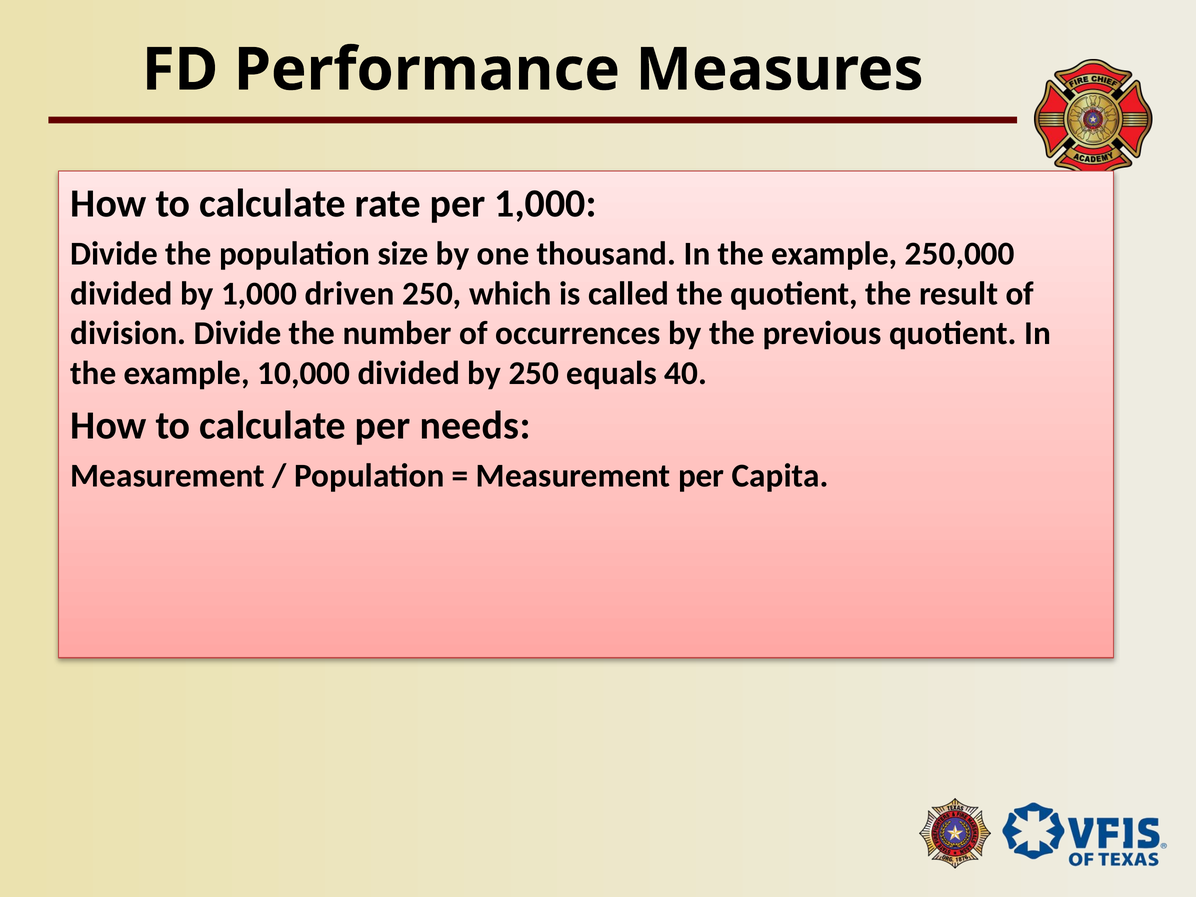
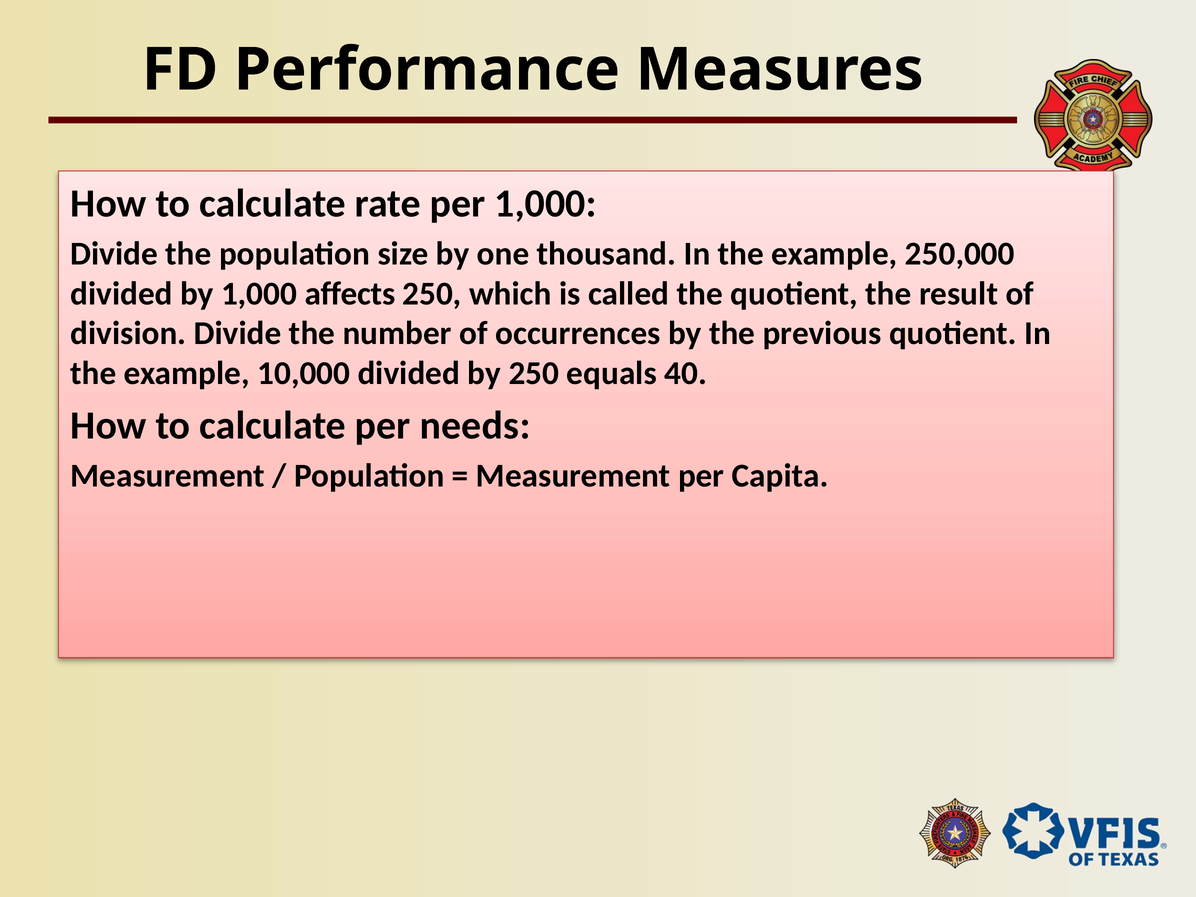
driven: driven -> affects
